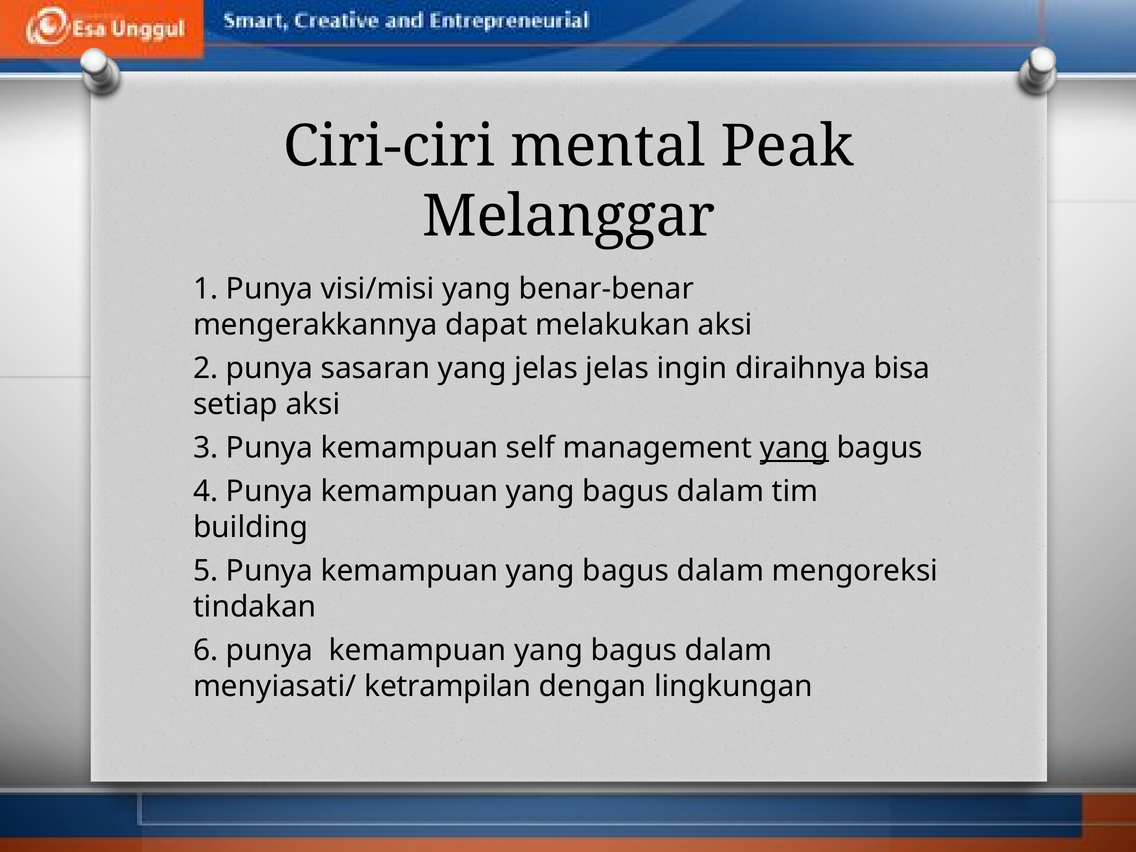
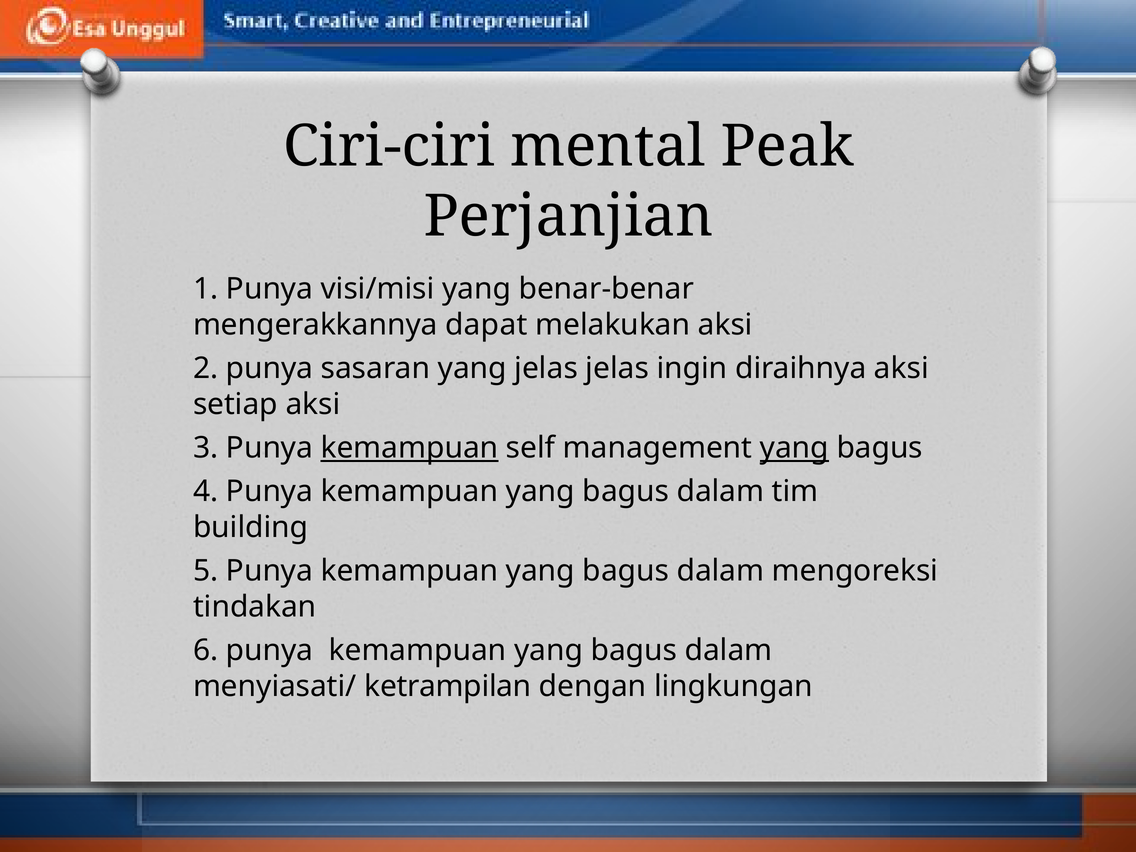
Melanggar: Melanggar -> Perjanjian
diraihnya bisa: bisa -> aksi
kemampuan at (409, 448) underline: none -> present
